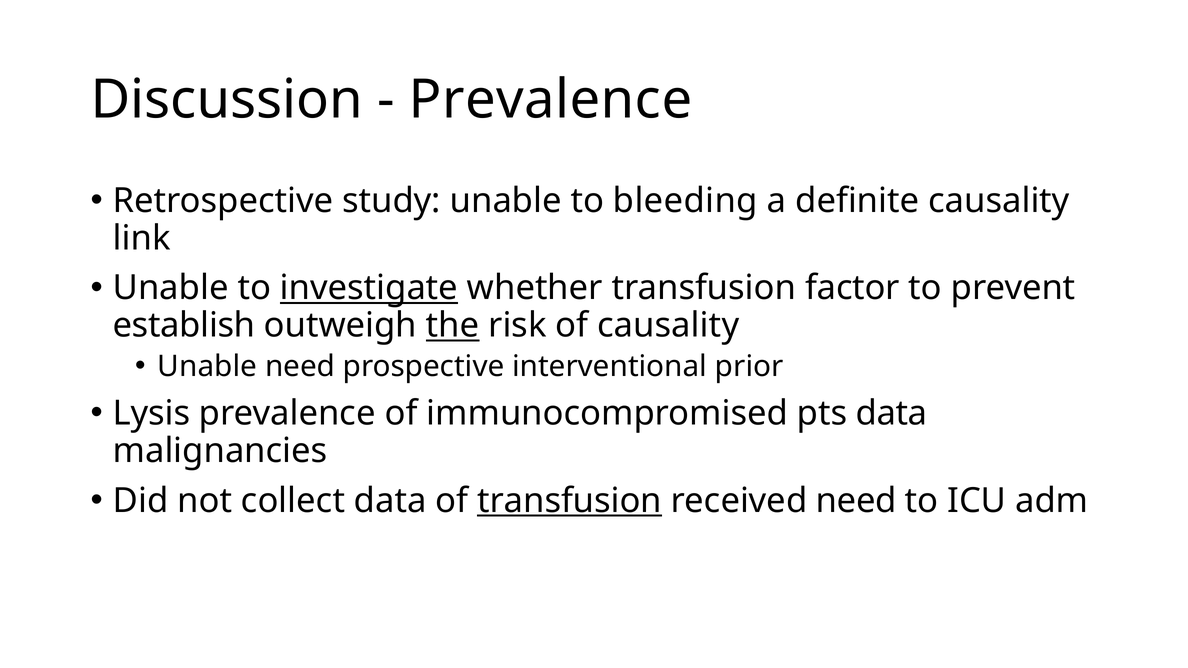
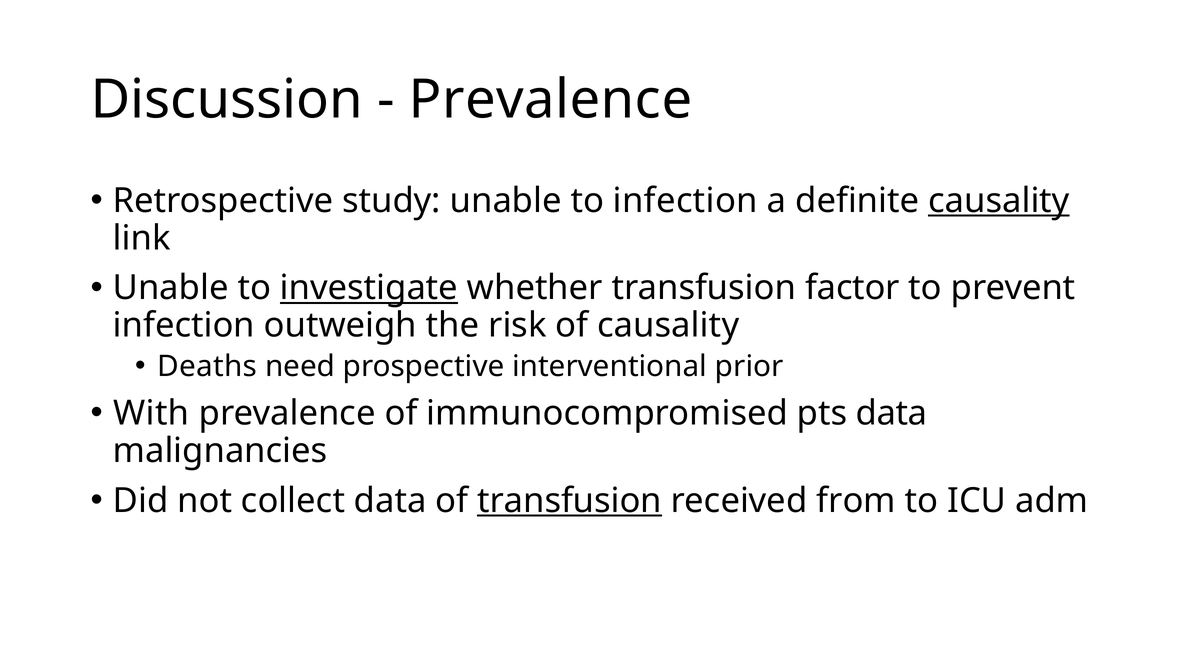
to bleeding: bleeding -> infection
causality at (999, 201) underline: none -> present
establish at (184, 326): establish -> infection
the underline: present -> none
Unable at (207, 366): Unable -> Deaths
Lysis: Lysis -> With
received need: need -> from
